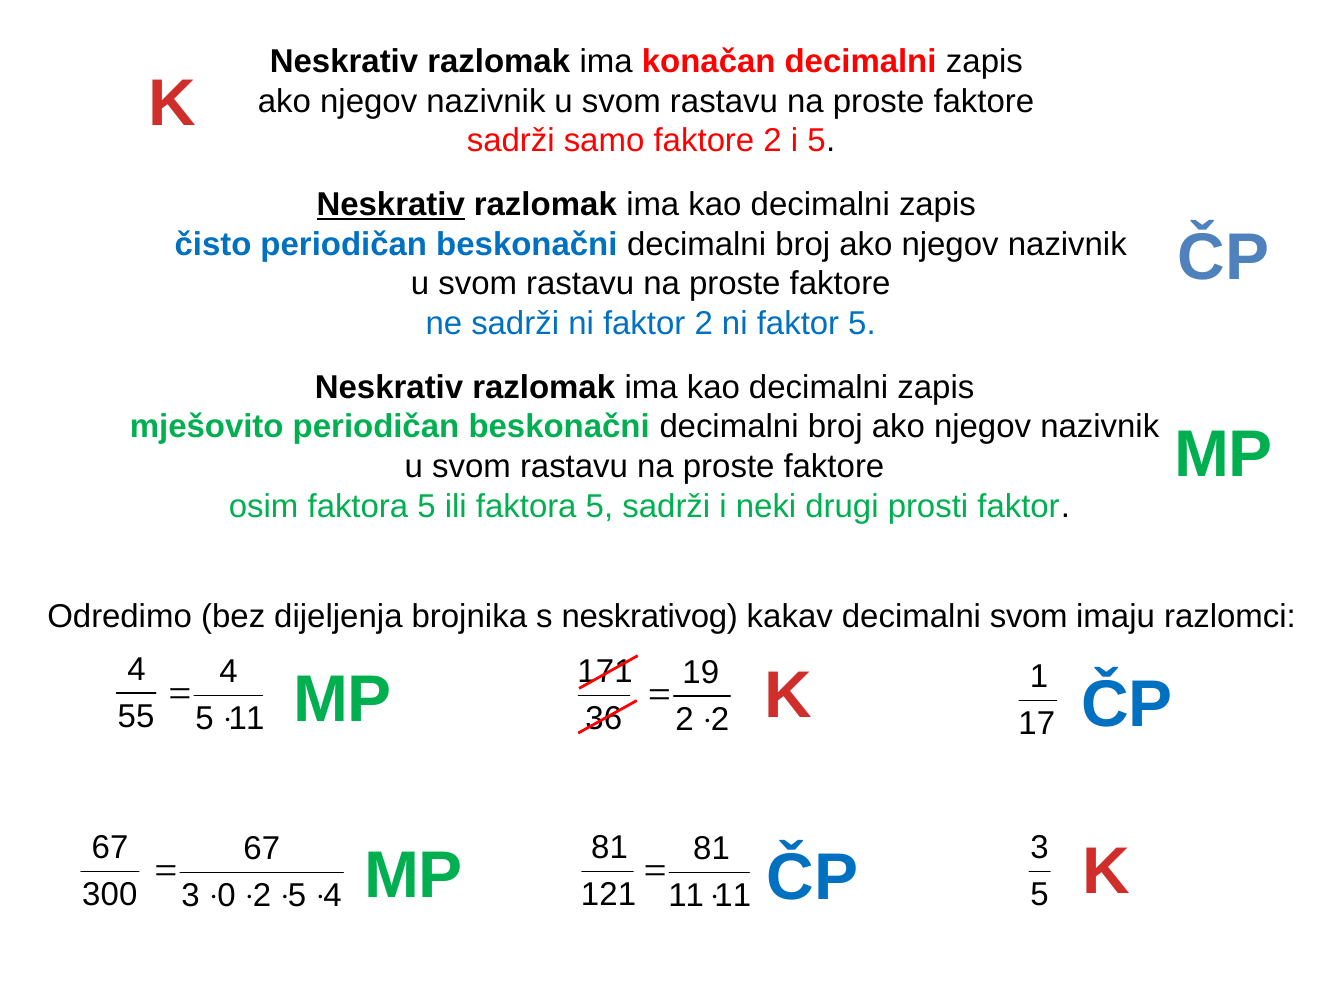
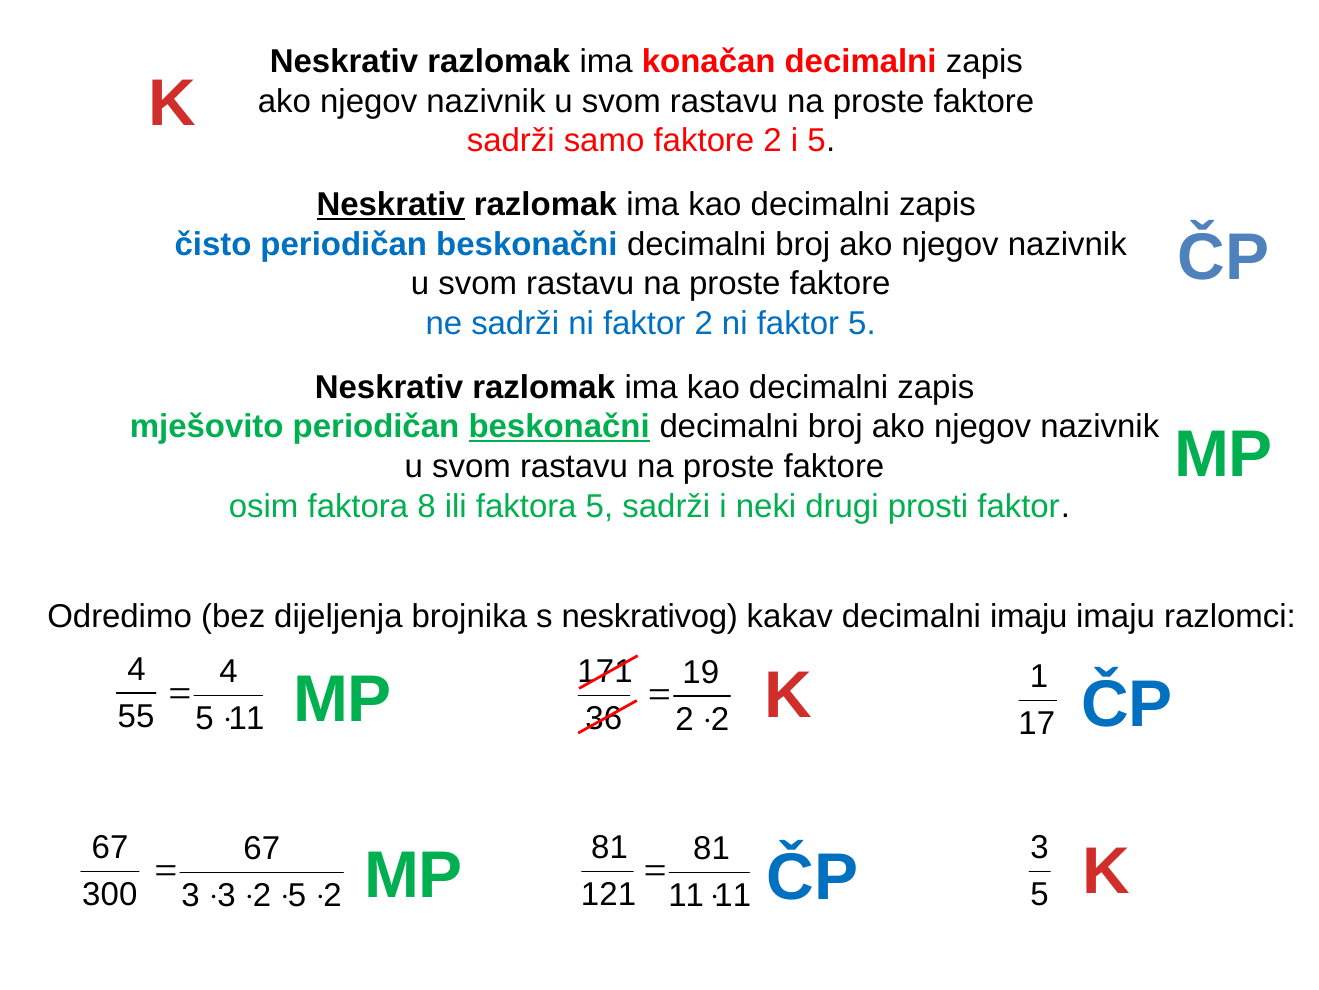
beskonačni at (559, 427) underline: none -> present
osim faktora 5: 5 -> 8
decimalni svom: svom -> imaju
0 at (226, 895): 0 -> 3
2 5 4: 4 -> 2
